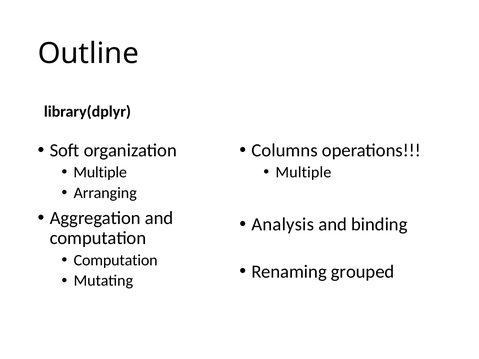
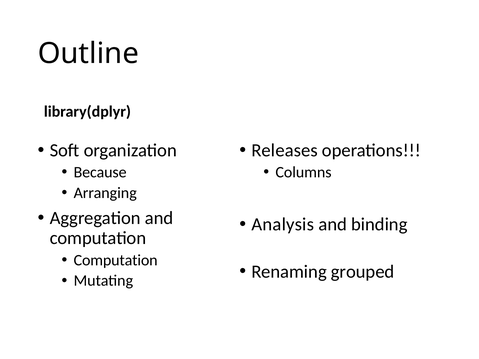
Columns: Columns -> Releases
Multiple at (100, 172): Multiple -> Because
Multiple at (303, 172): Multiple -> Columns
